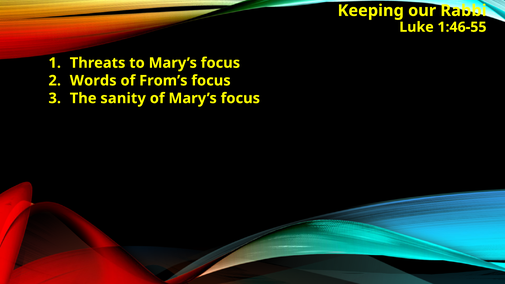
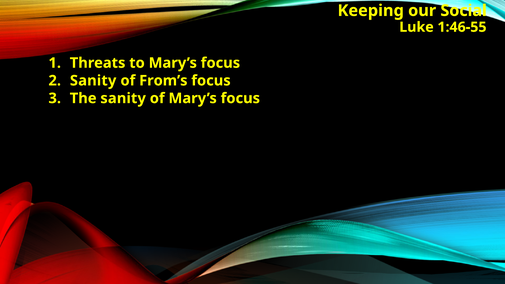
Rabbi: Rabbi -> Social
Words at (93, 81): Words -> Sanity
